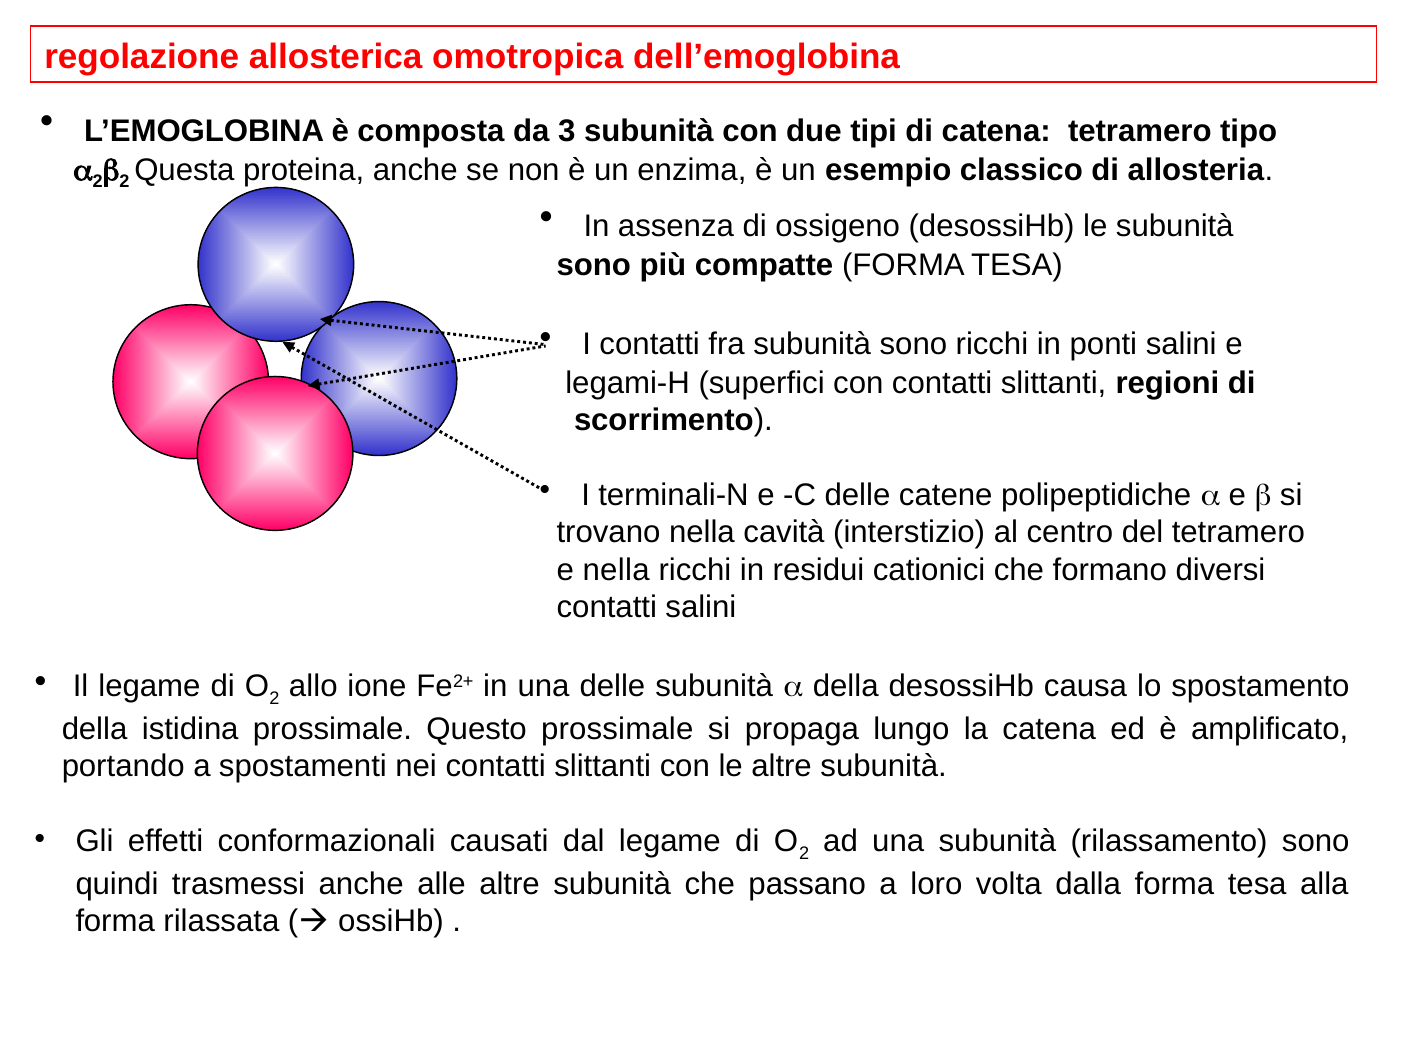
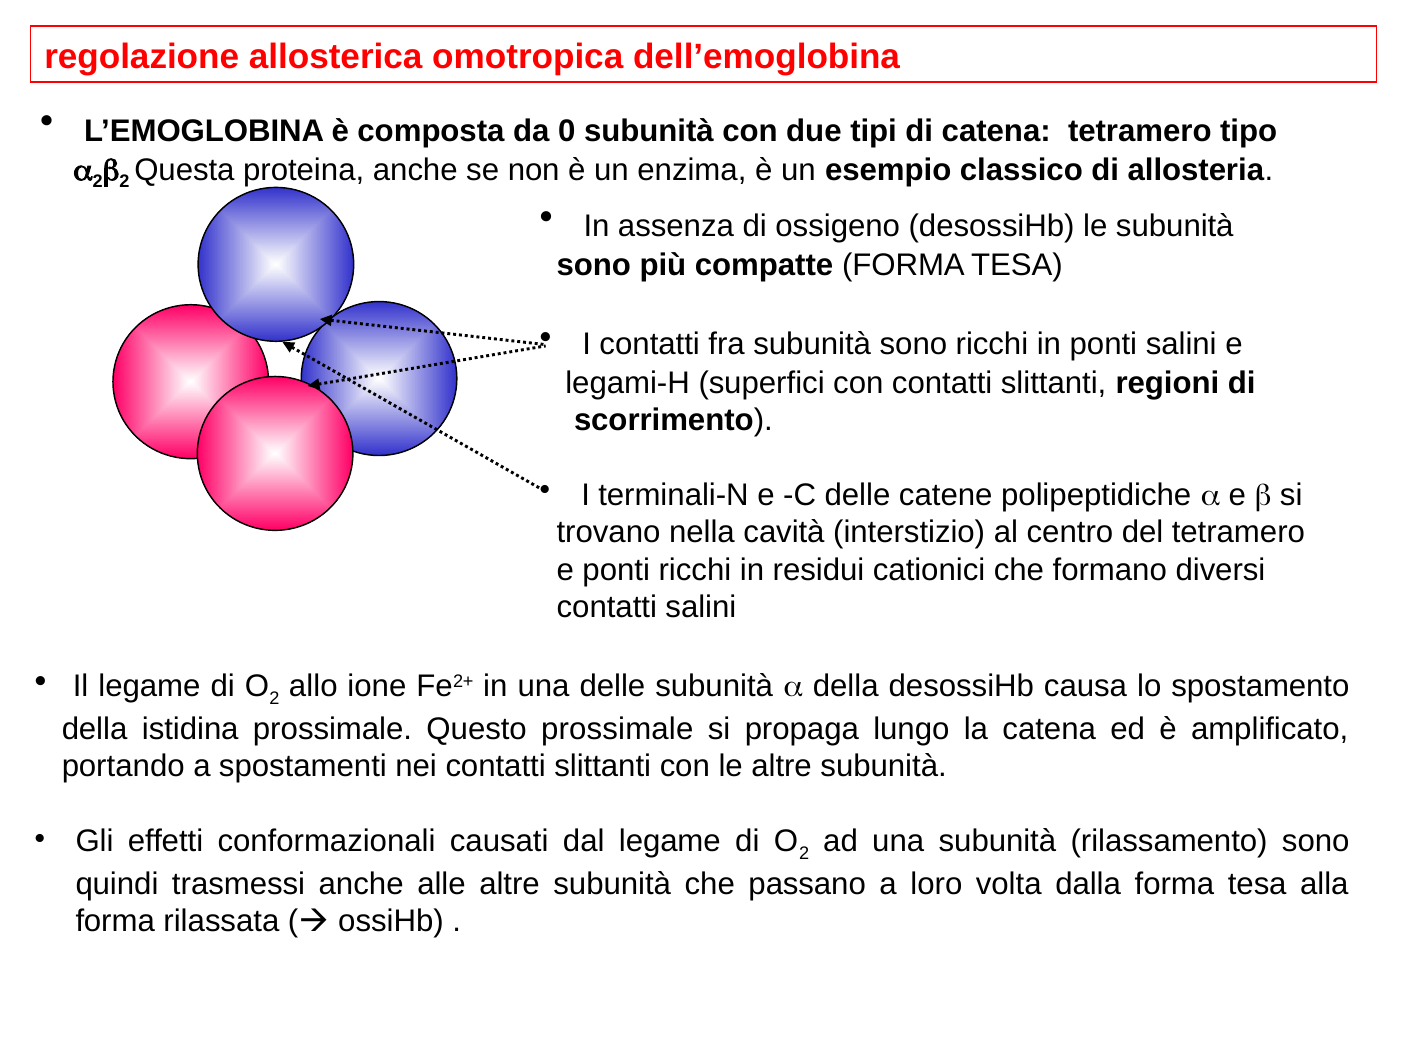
3: 3 -> 0
e nella: nella -> ponti
